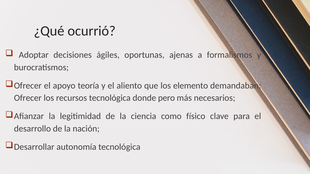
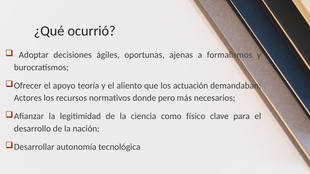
elemento: elemento -> actuación
Ofrecer at (28, 98): Ofrecer -> Actores
recursos tecnológica: tecnológica -> normativos
